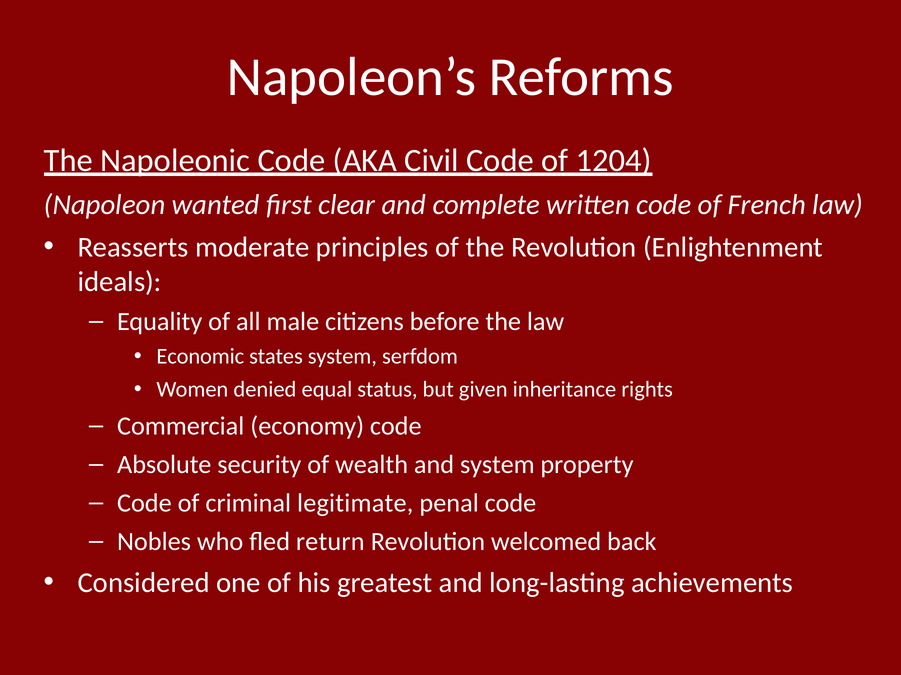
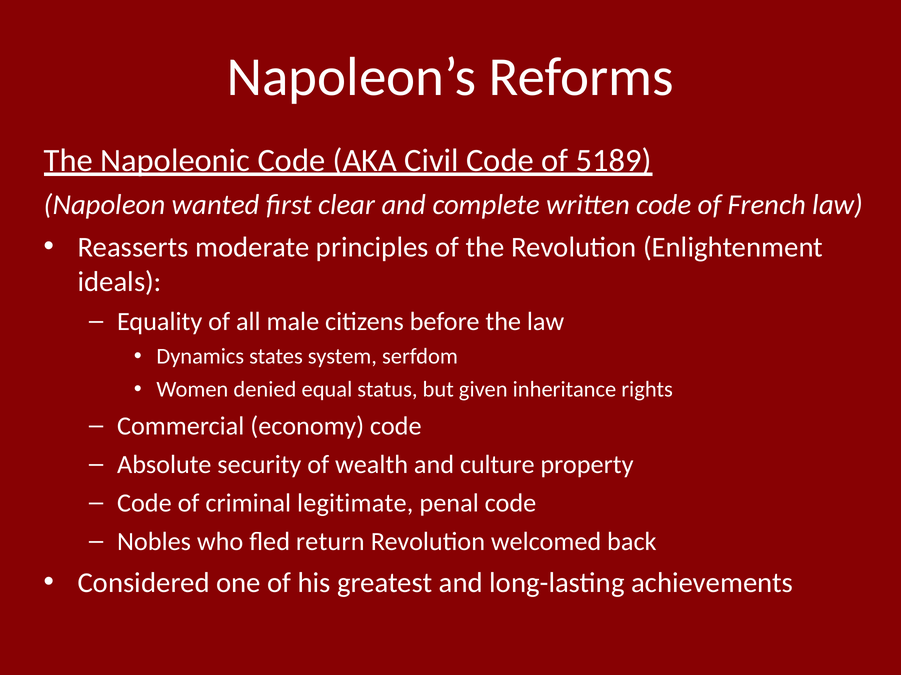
1204: 1204 -> 5189
Economic: Economic -> Dynamics
and system: system -> culture
